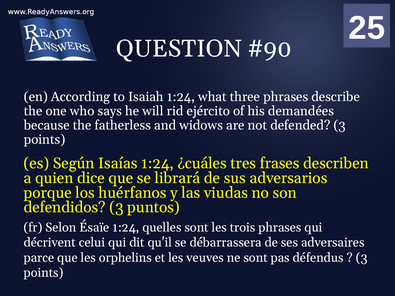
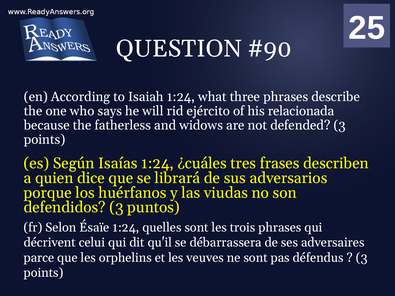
demandées: demandées -> relacionada
